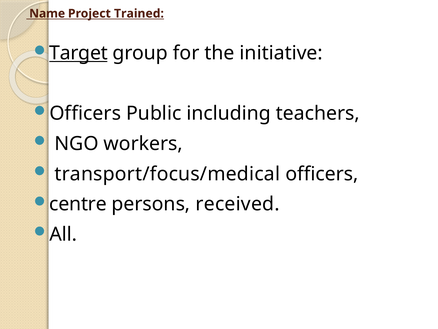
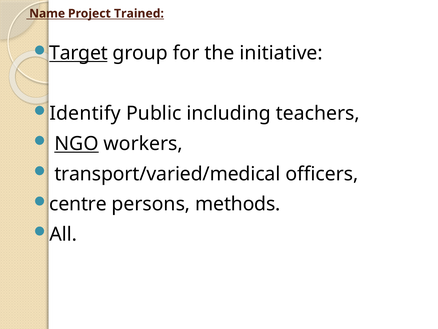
Officers at (85, 113): Officers -> Identify
NGO underline: none -> present
transport/focus/medical: transport/focus/medical -> transport/varied/medical
received: received -> methods
